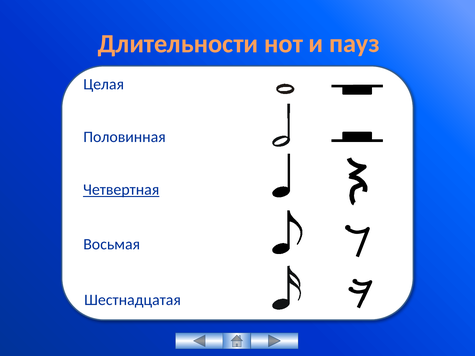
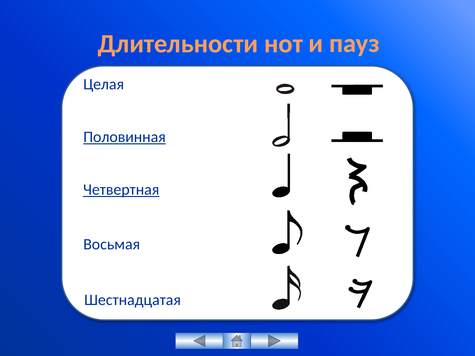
Половинная underline: none -> present
